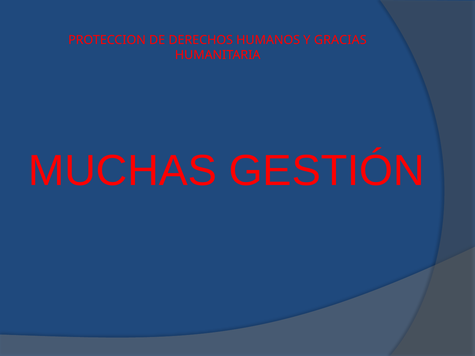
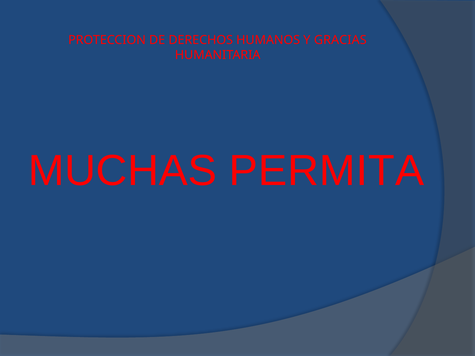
GESTIÓN: GESTIÓN -> PERMITA
